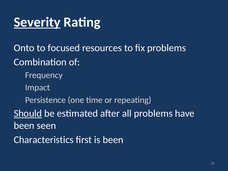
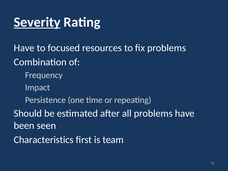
Onto at (24, 48): Onto -> Have
Should underline: present -> none
is been: been -> team
